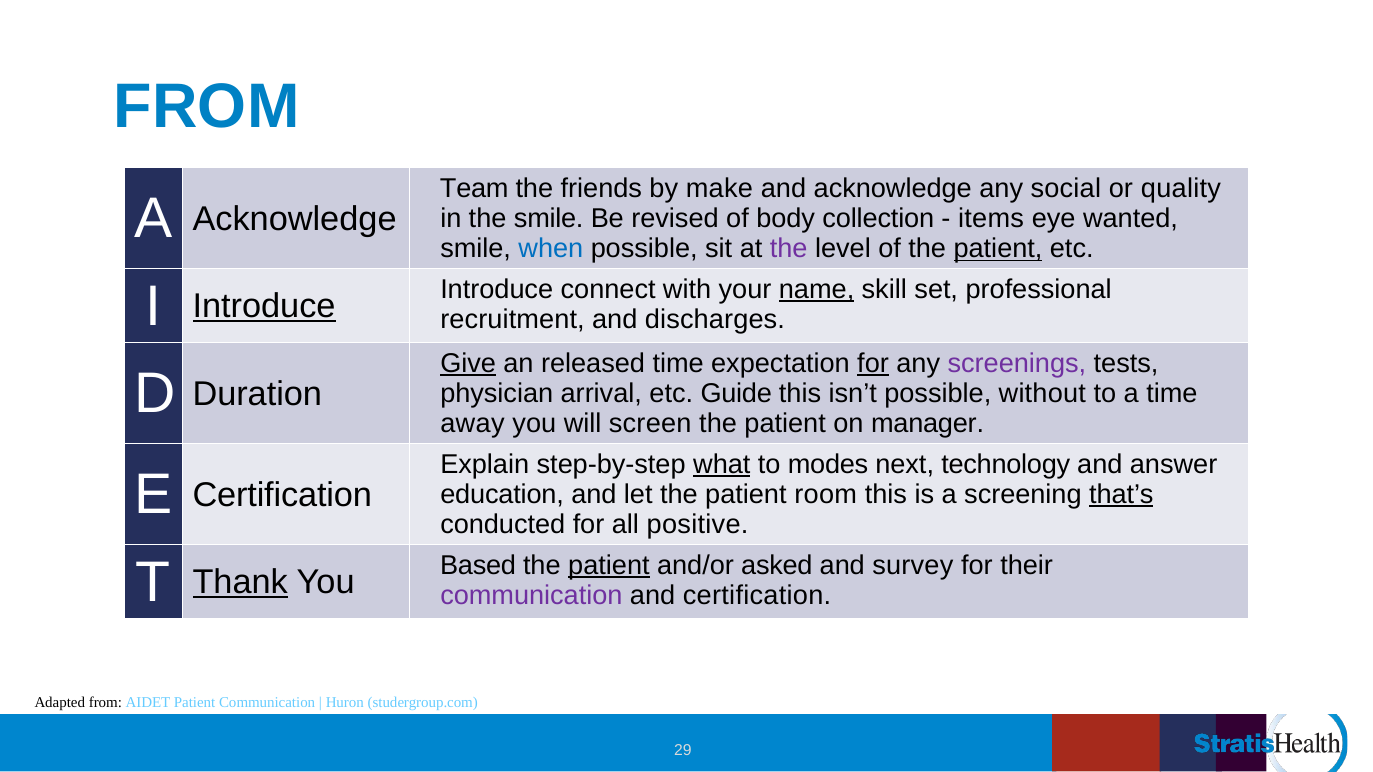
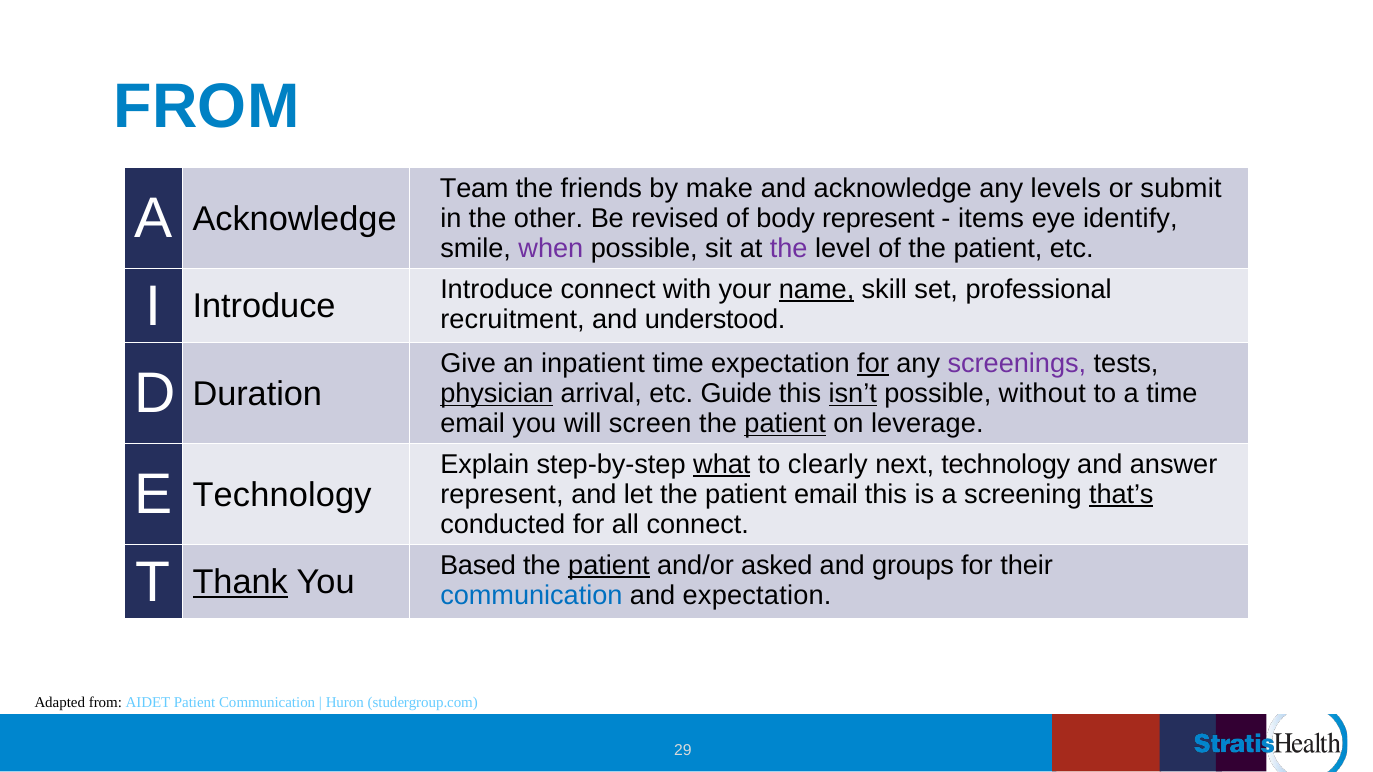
social: social -> levels
quality: quality -> submit
the smile: smile -> other
body collection: collection -> represent
wanted: wanted -> identify
when colour: blue -> purple
patient at (998, 249) underline: present -> none
Introduce at (264, 306) underline: present -> none
discharges: discharges -> understood
Give underline: present -> none
released: released -> inpatient
physician underline: none -> present
isn’t underline: none -> present
away at (472, 424): away -> email
patient at (785, 424) underline: none -> present
manager: manager -> leverage
modes: modes -> clearly
E Certification: Certification -> Technology
education at (502, 495): education -> represent
patient room: room -> email
all positive: positive -> connect
survey: survey -> groups
communication colour: purple -> blue
and certification: certification -> expectation
